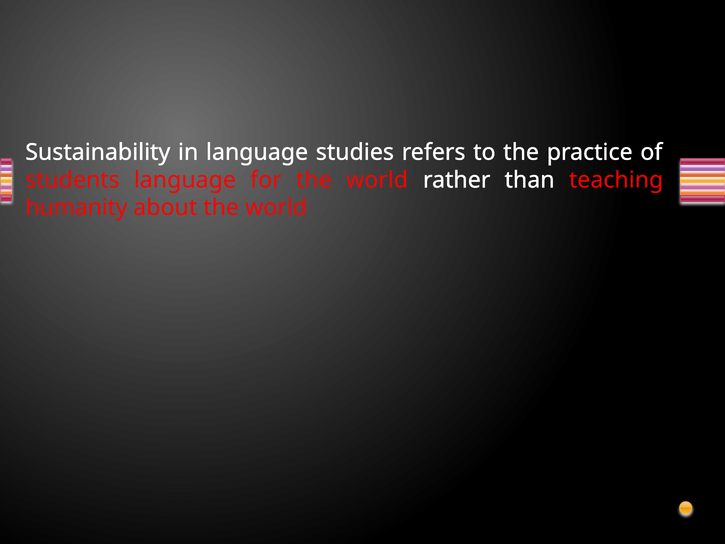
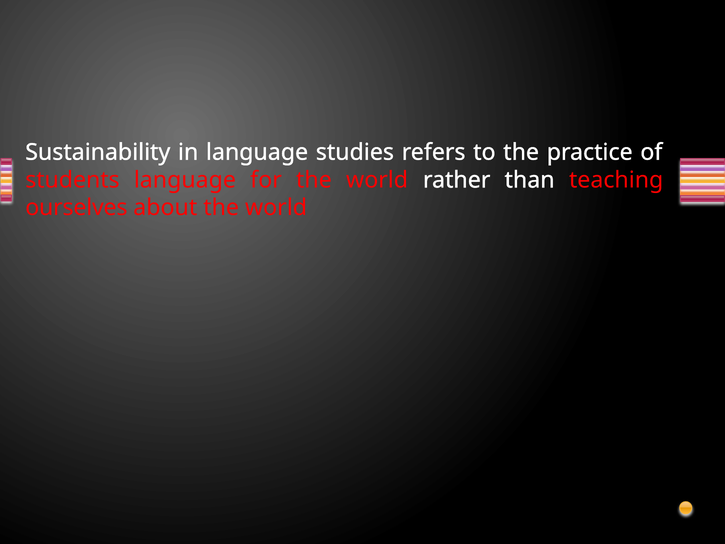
humanity: humanity -> ourselves
